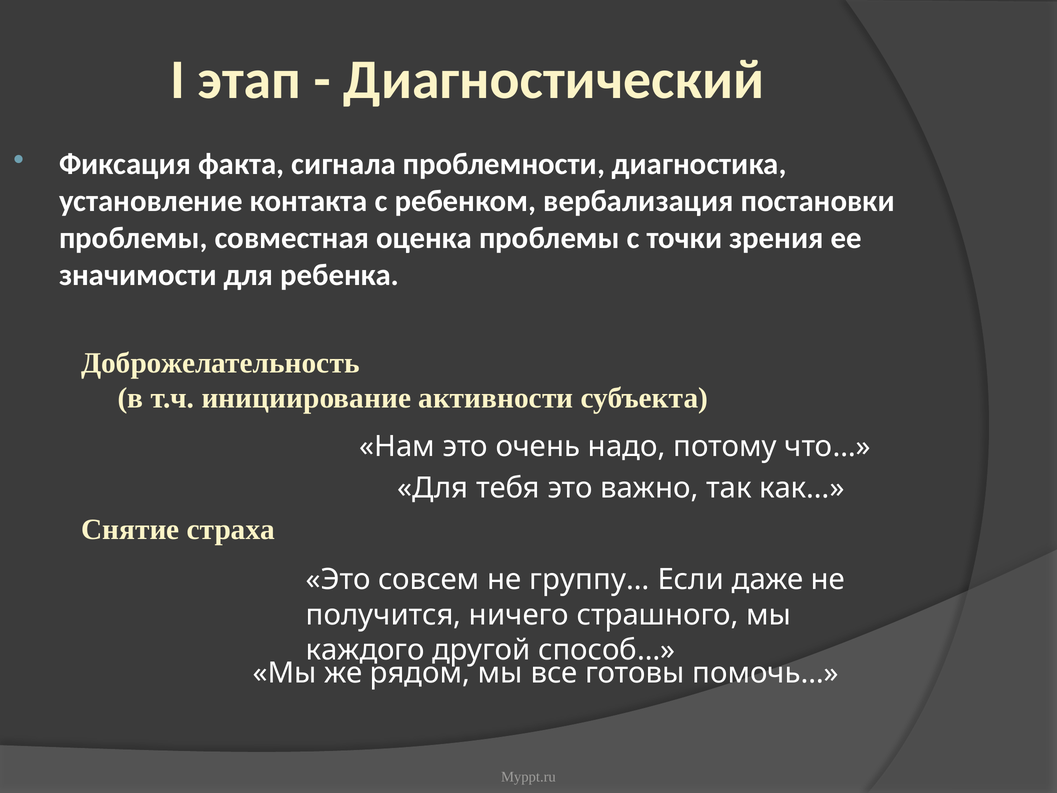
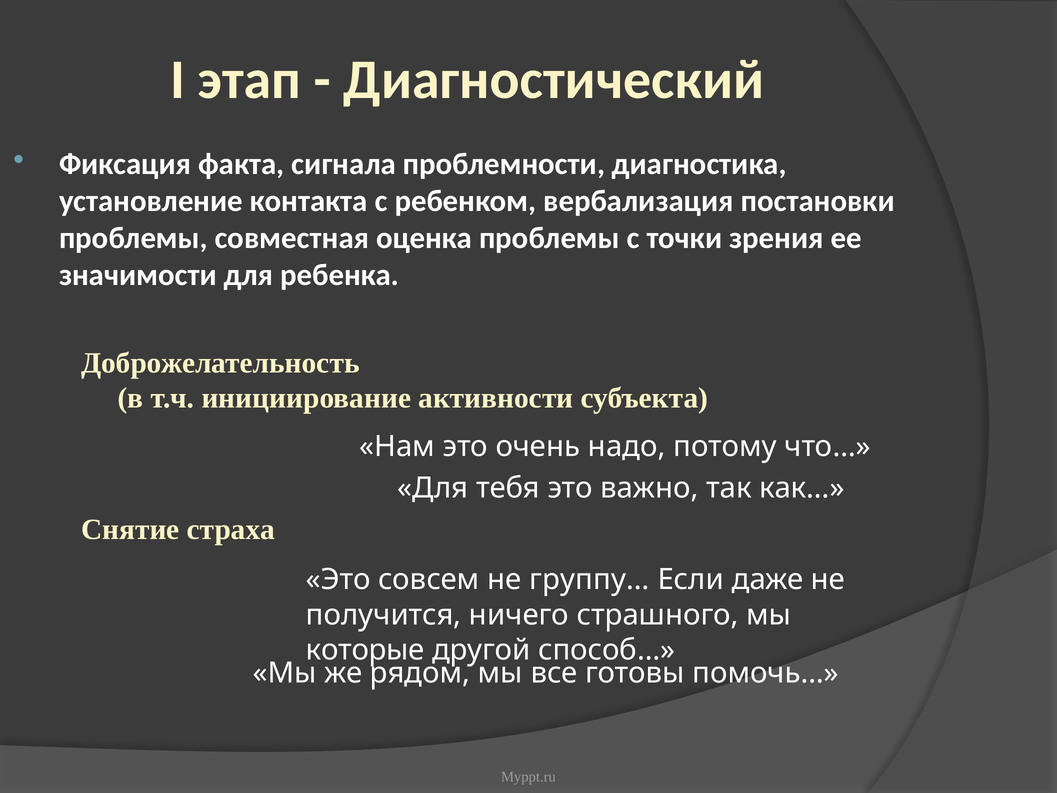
каждого: каждого -> которые
